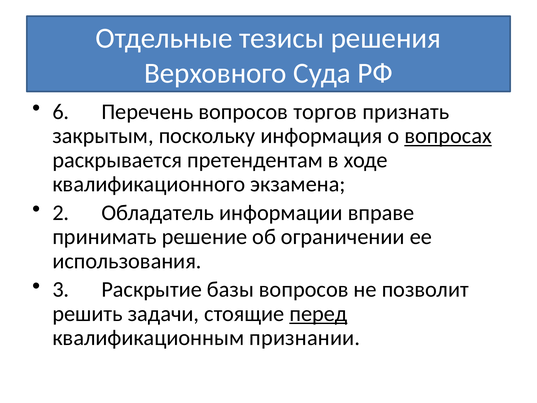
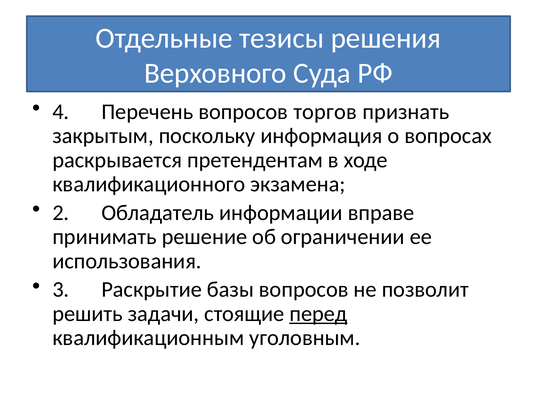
6: 6 -> 4
вопросах underline: present -> none
признании: признании -> уголовным
